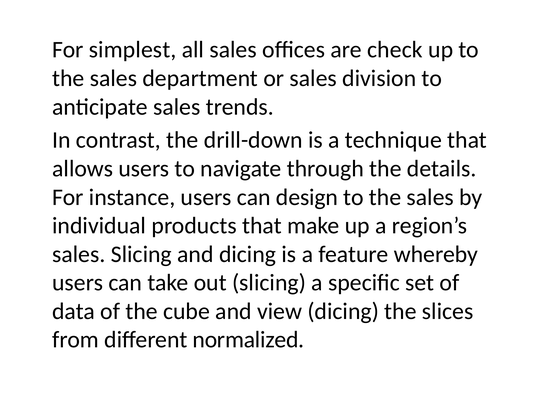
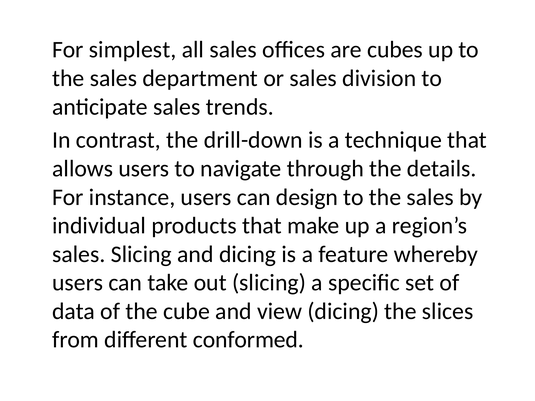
check: check -> cubes
normalized: normalized -> conformed
